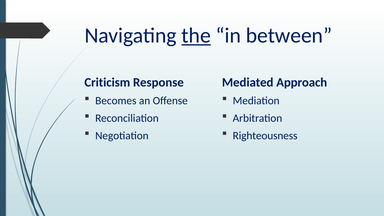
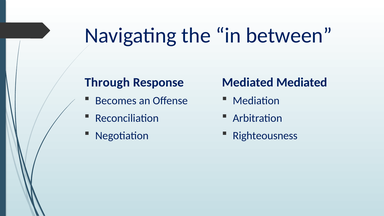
the underline: present -> none
Criticism: Criticism -> Through
Mediated Approach: Approach -> Mediated
